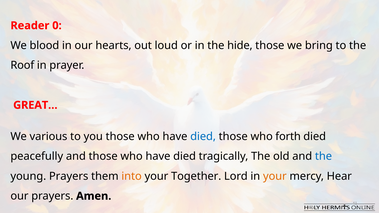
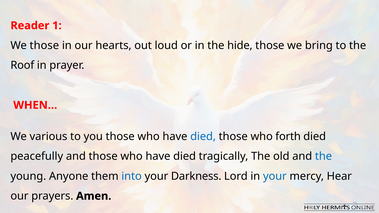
0: 0 -> 1
We blood: blood -> those
GREAT…: GREAT… -> WHEN…
young Prayers: Prayers -> Anyone
into colour: orange -> blue
Together: Together -> Darkness
your at (275, 176) colour: orange -> blue
